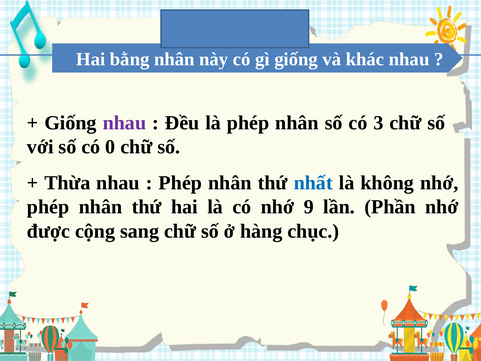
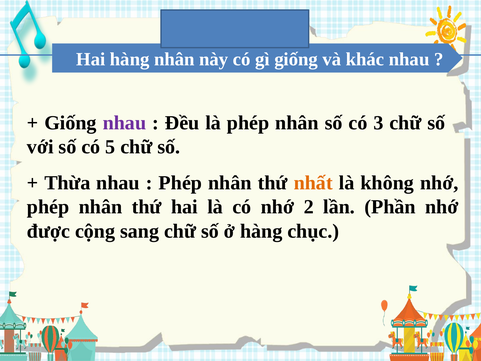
Hai bằng: bằng -> hàng
0: 0 -> 5
nhất colour: blue -> orange
9: 9 -> 2
